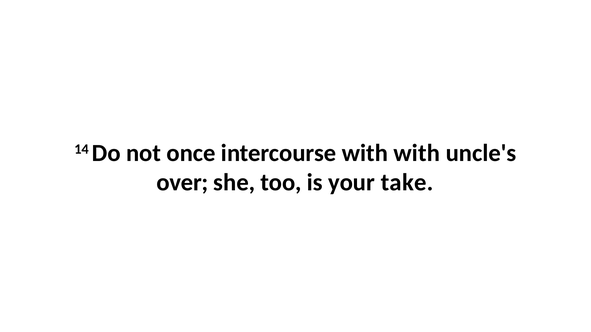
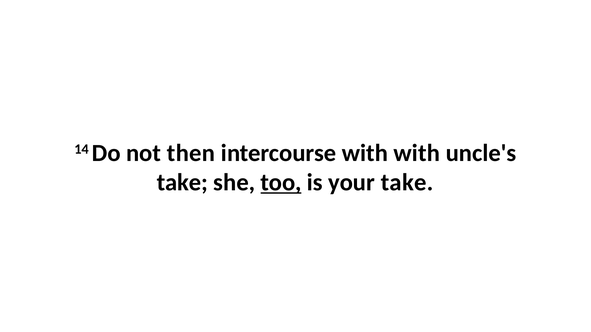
once: once -> then
over at (182, 183): over -> take
too underline: none -> present
